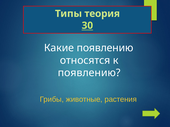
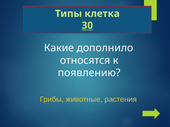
теория: теория -> клетка
Какие появлению: появлению -> дополнило
